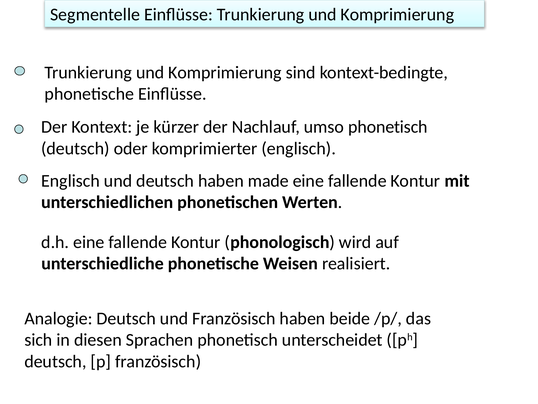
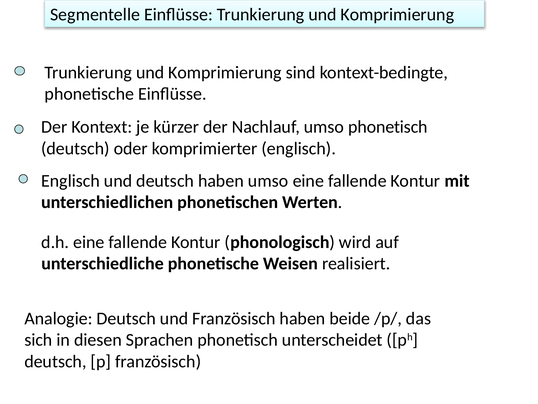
haben made: made -> umso
